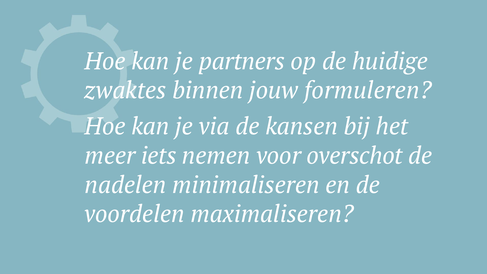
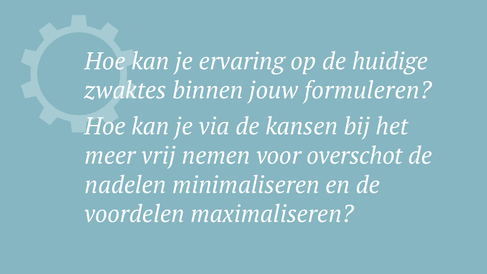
partners: partners -> ervaring
iets: iets -> vrij
